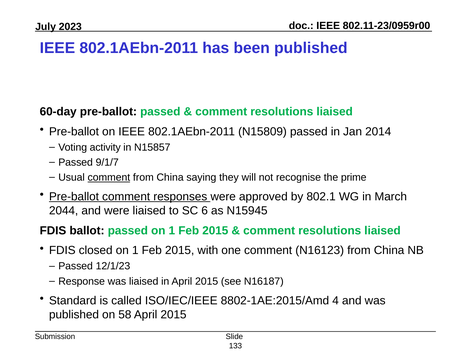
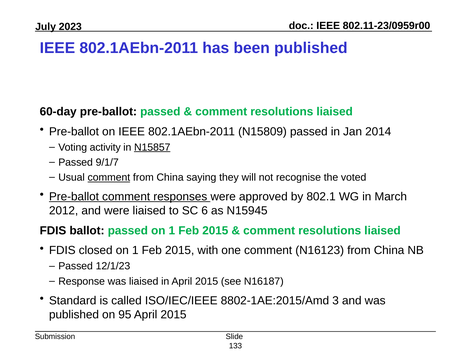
N15857 underline: none -> present
prime: prime -> voted
2044: 2044 -> 2012
4: 4 -> 3
58: 58 -> 95
